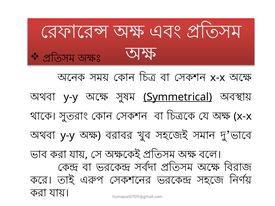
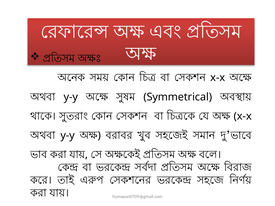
Symmetrical underline: present -> none
